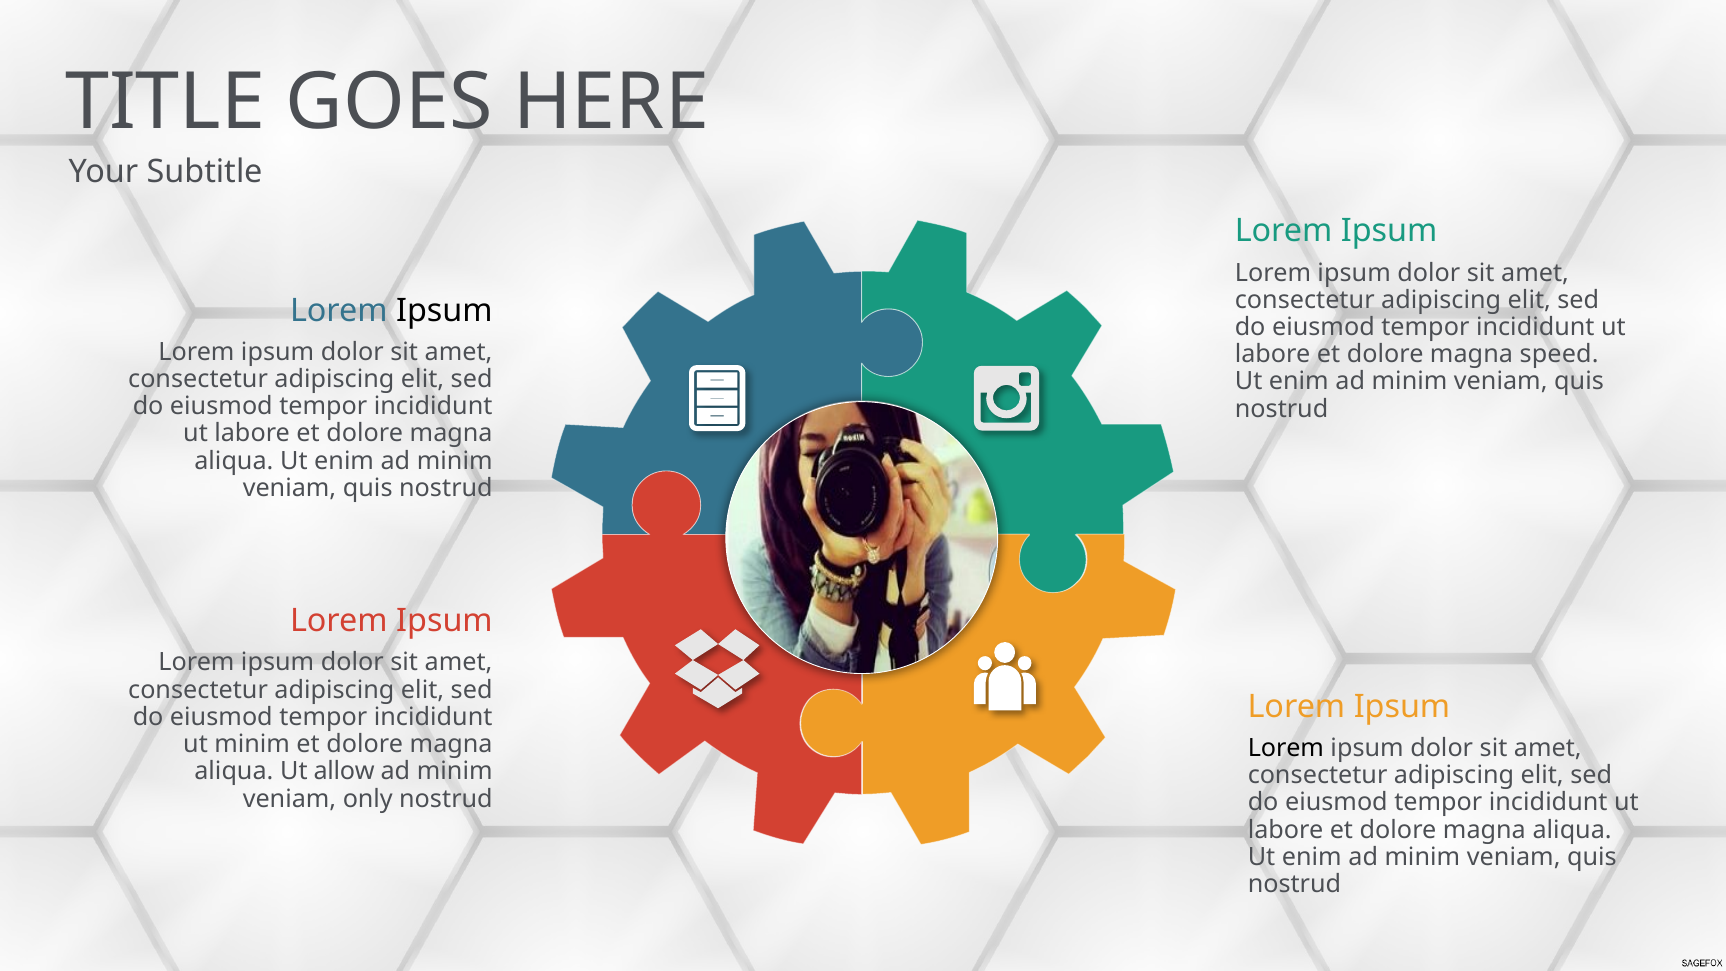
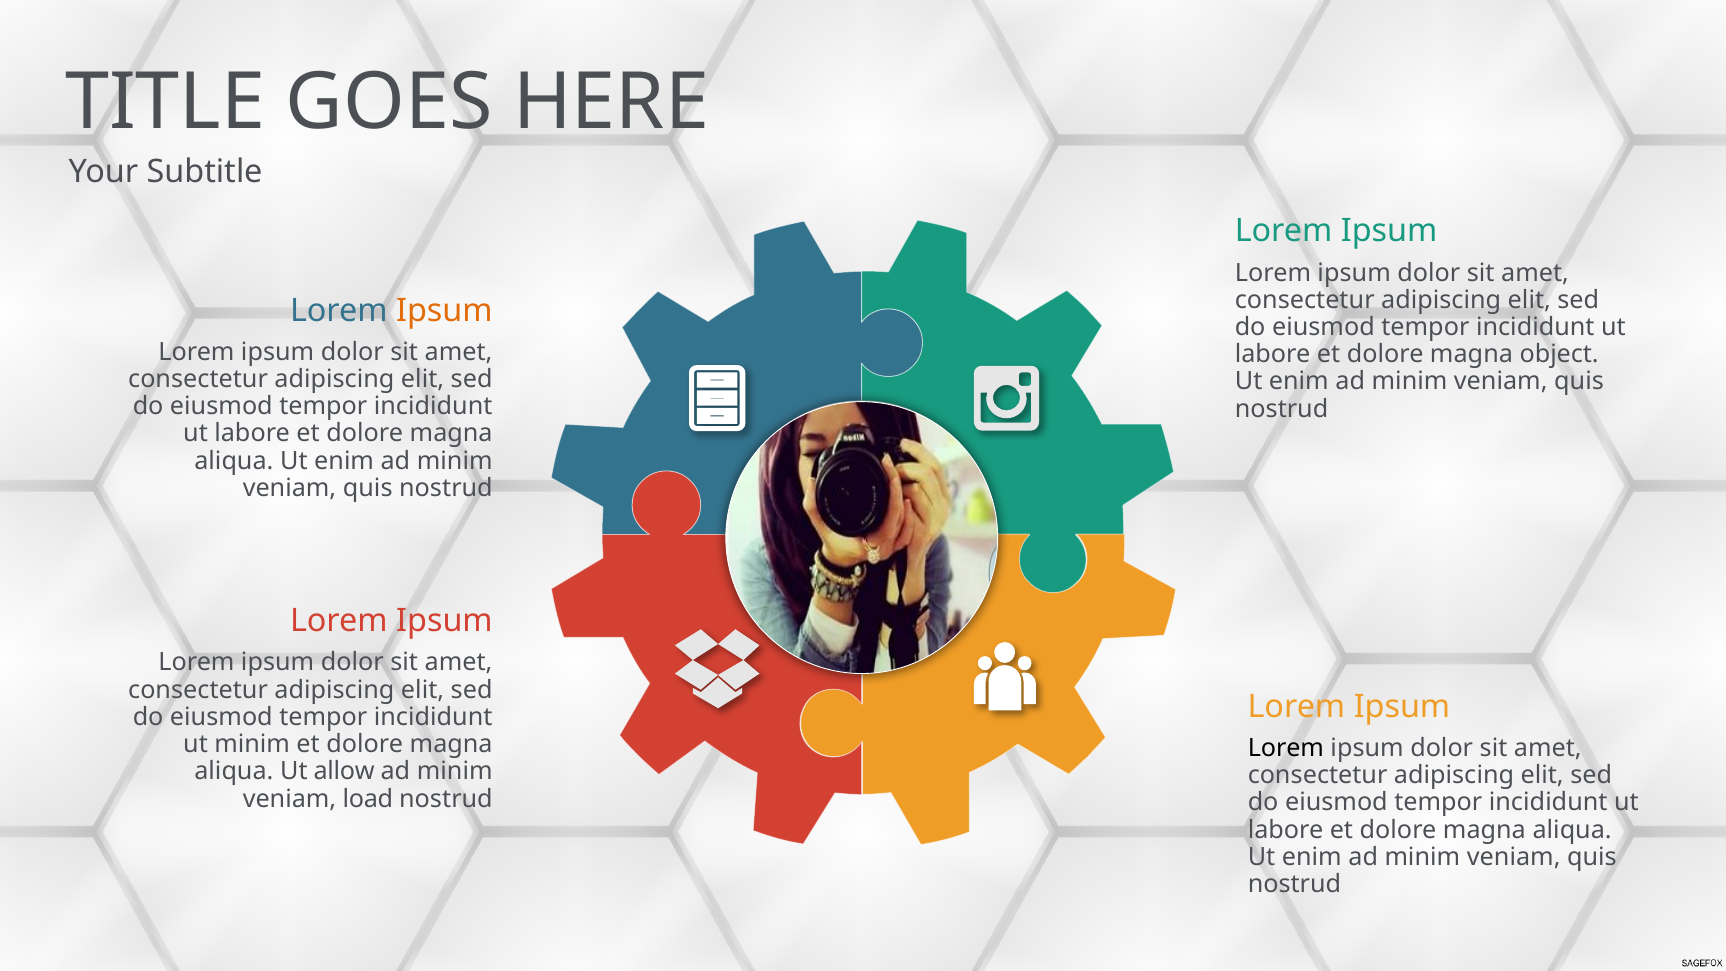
Ipsum at (444, 310) colour: black -> orange
speed: speed -> object
only: only -> load
